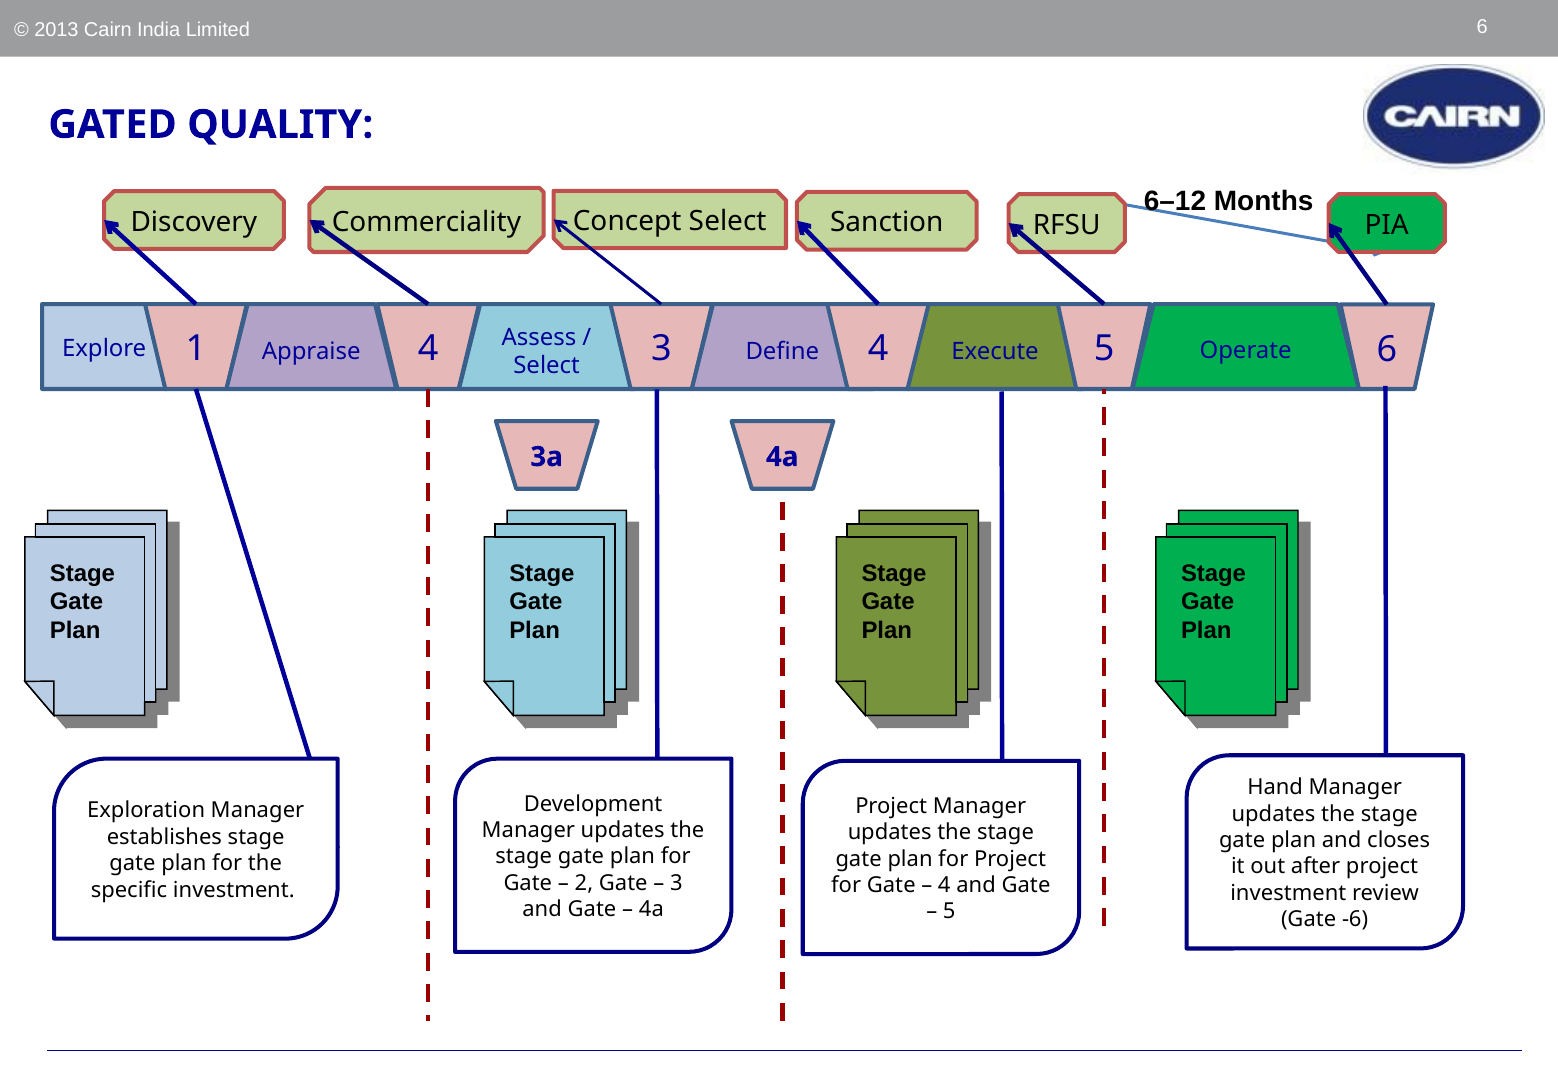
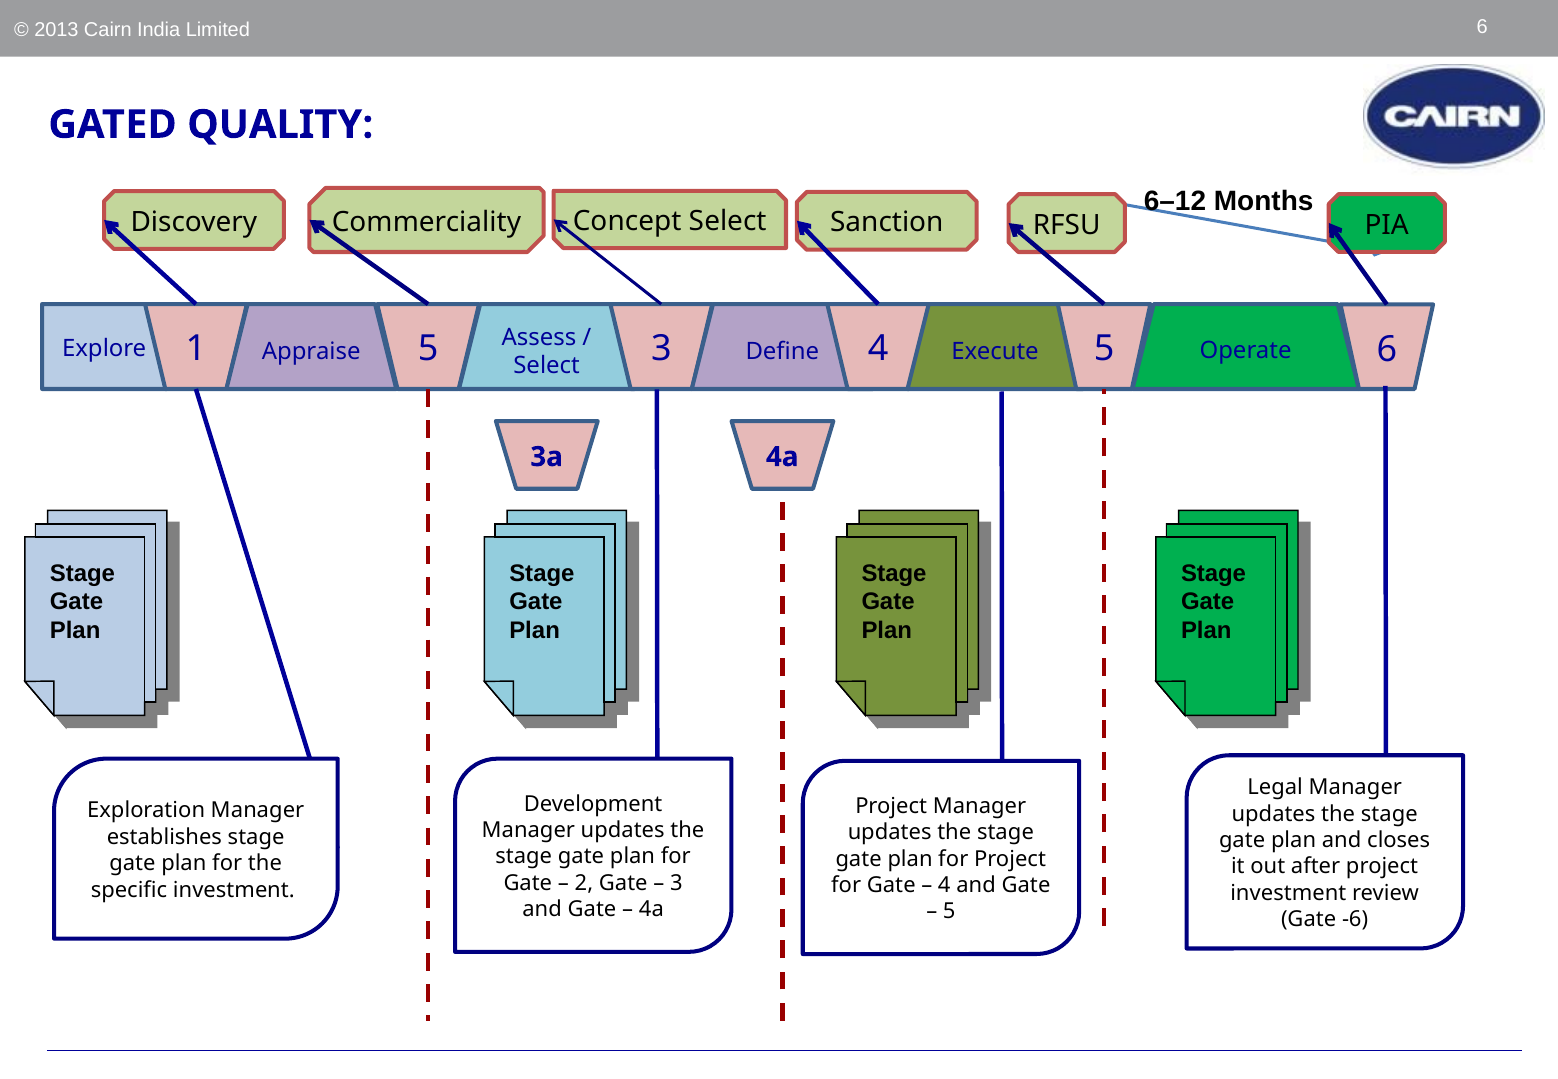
Appraise 4: 4 -> 5
Hand: Hand -> Legal
